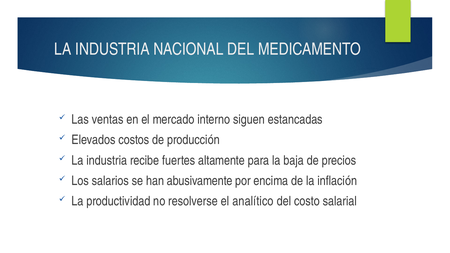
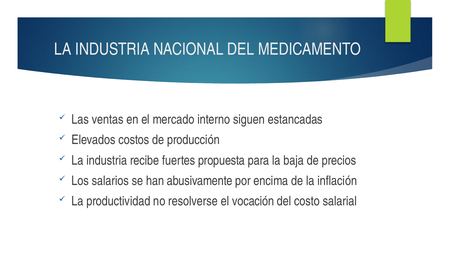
altamente: altamente -> propuesta
analítico: analítico -> vocación
